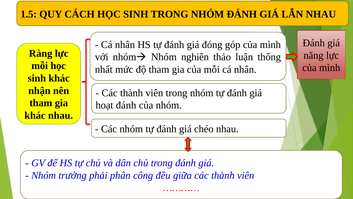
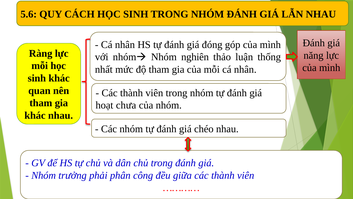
1.5: 1.5 -> 5.6
nhận: nhận -> quan
hoạt đánh: đánh -> chưa
